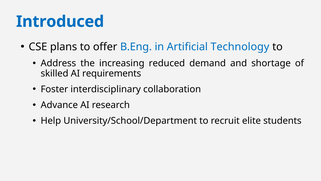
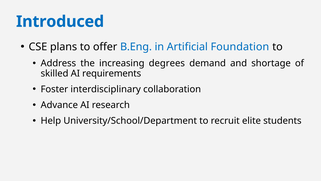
Technology: Technology -> Foundation
reduced: reduced -> degrees
